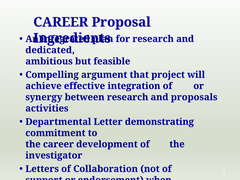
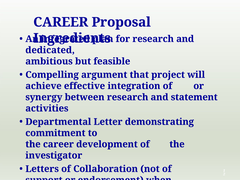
proposals: proposals -> statement
